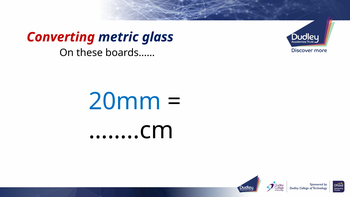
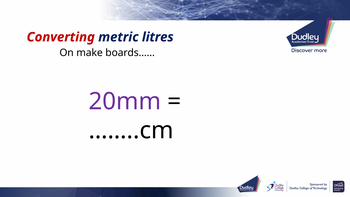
glass: glass -> litres
these: these -> make
20mm colour: blue -> purple
